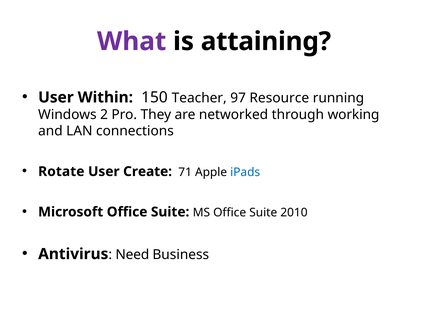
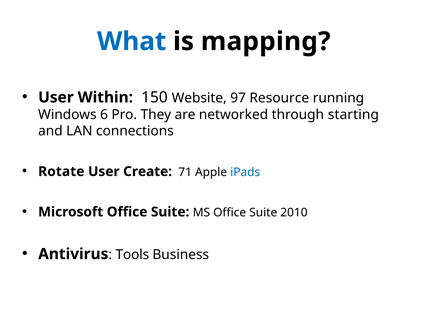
What colour: purple -> blue
attaining: attaining -> mapping
Teacher: Teacher -> Website
2: 2 -> 6
working: working -> starting
Need: Need -> Tools
